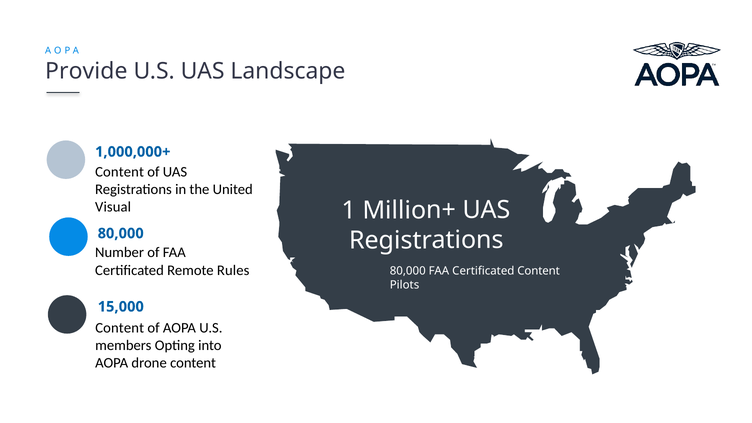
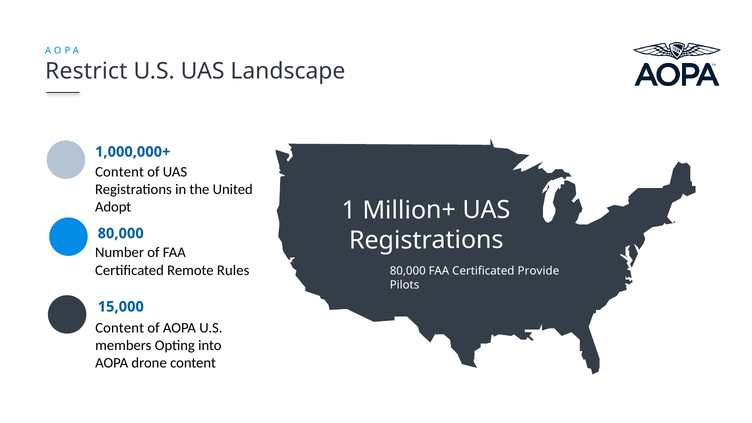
Provide: Provide -> Restrict
Visual: Visual -> Adopt
Certificated Content: Content -> Provide
